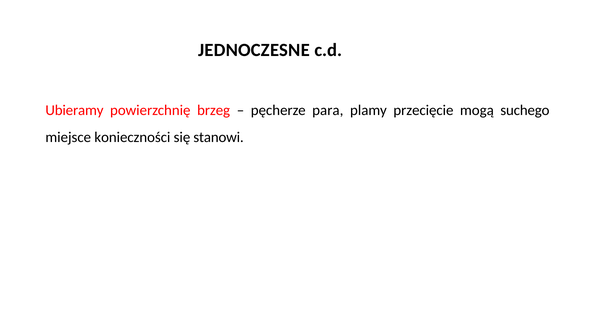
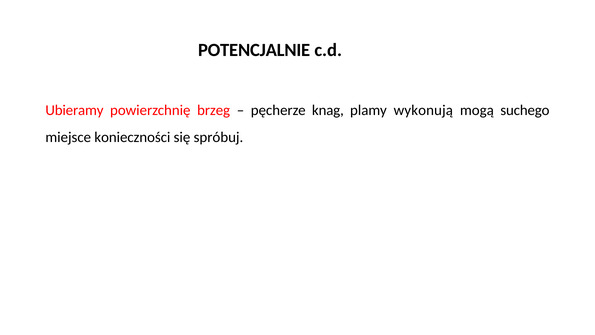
JEDNOCZESNE: JEDNOCZESNE -> POTENCJALNIE
para: para -> knag
przecięcie: przecięcie -> wykonują
stanowi: stanowi -> spróbuj
